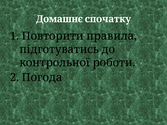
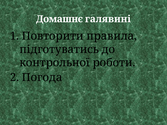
спочатку: спочатку -> галявині
